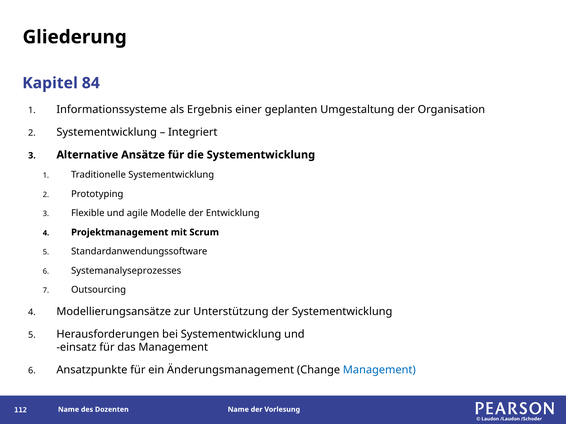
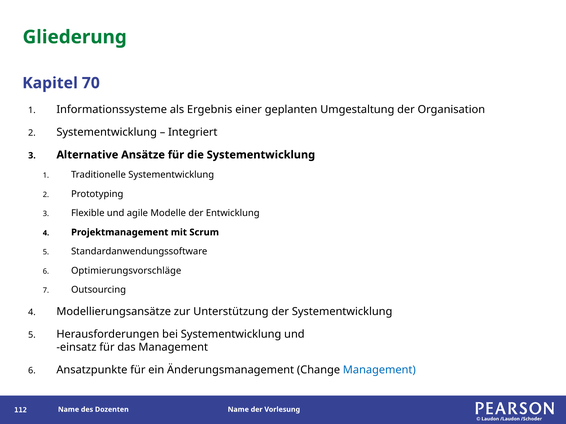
Gliederung colour: black -> green
84: 84 -> 70
Systemanalyseprozesses: Systemanalyseprozesses -> Optimierungsvorschläge
